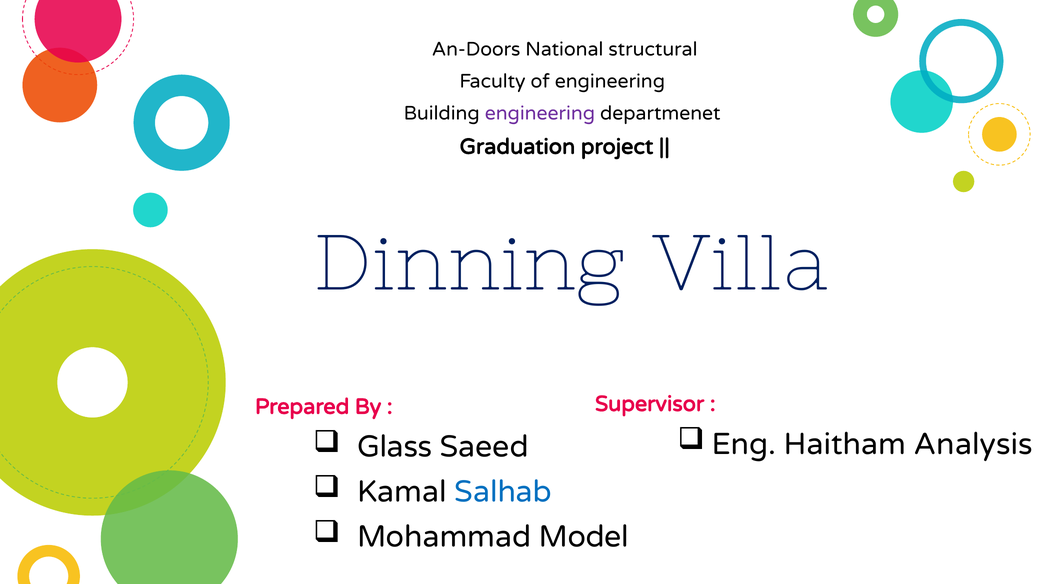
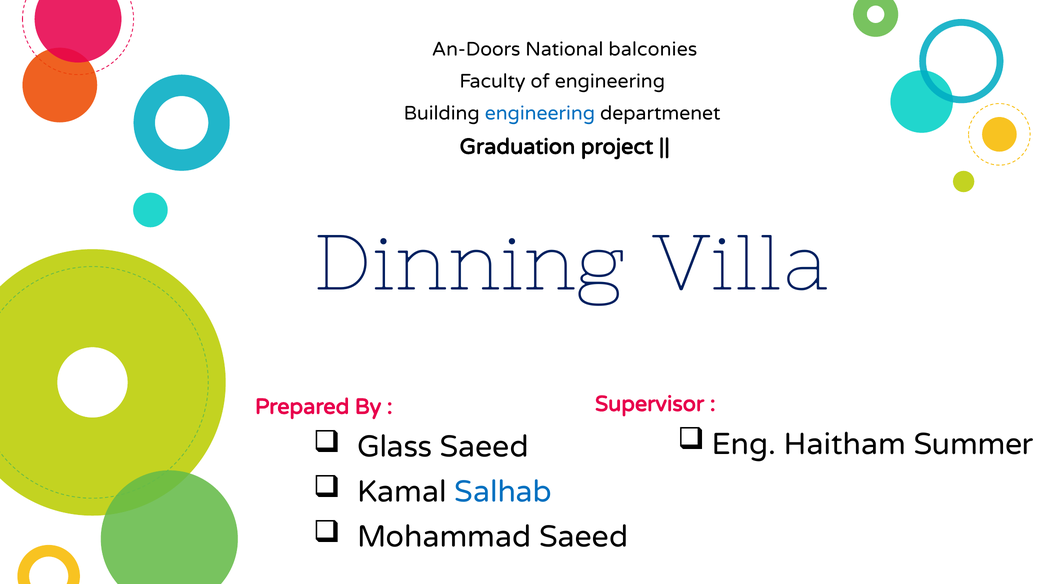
structural: structural -> balconies
engineering at (540, 113) colour: purple -> blue
Analysis: Analysis -> Summer
Mohammad Model: Model -> Saeed
